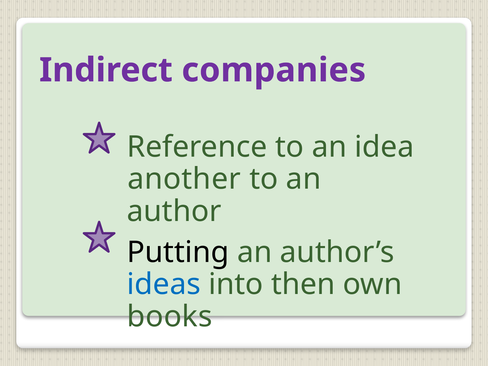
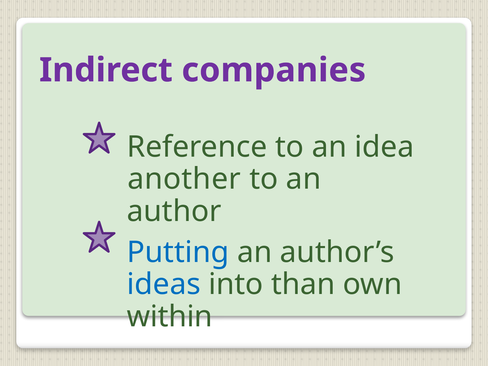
Putting colour: black -> blue
then: then -> than
books: books -> within
